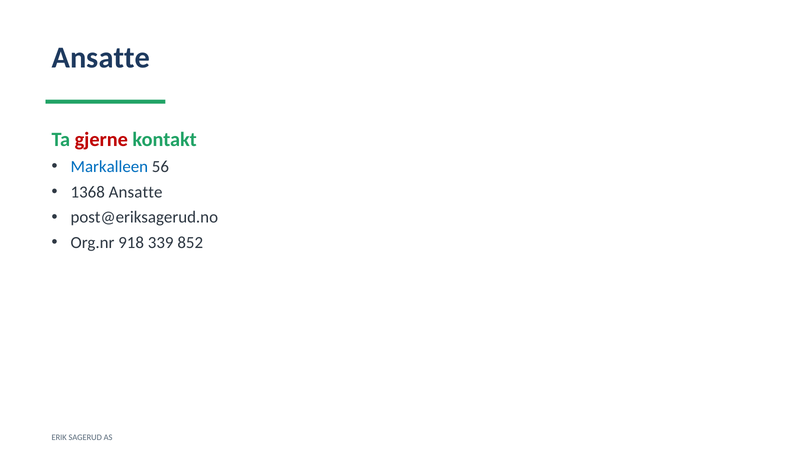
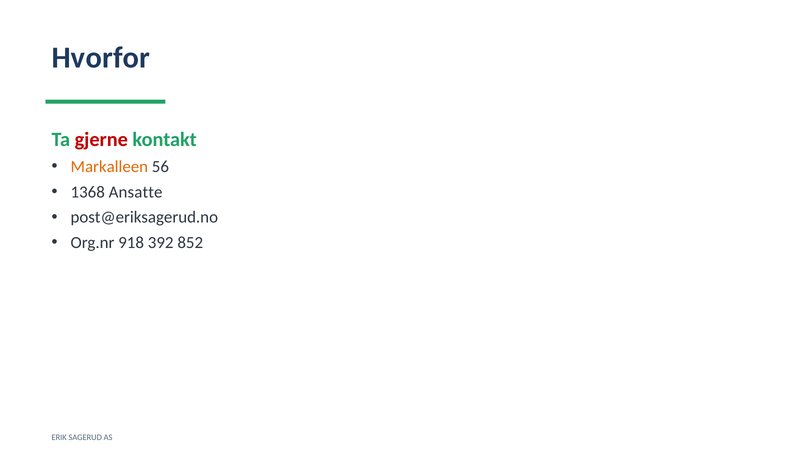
Ansatte at (101, 58): Ansatte -> Hvorfor
Markalleen colour: blue -> orange
339: 339 -> 392
